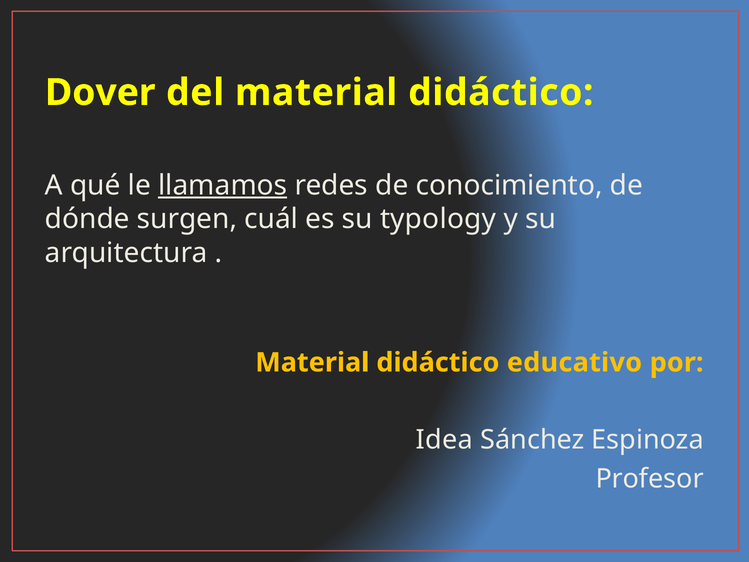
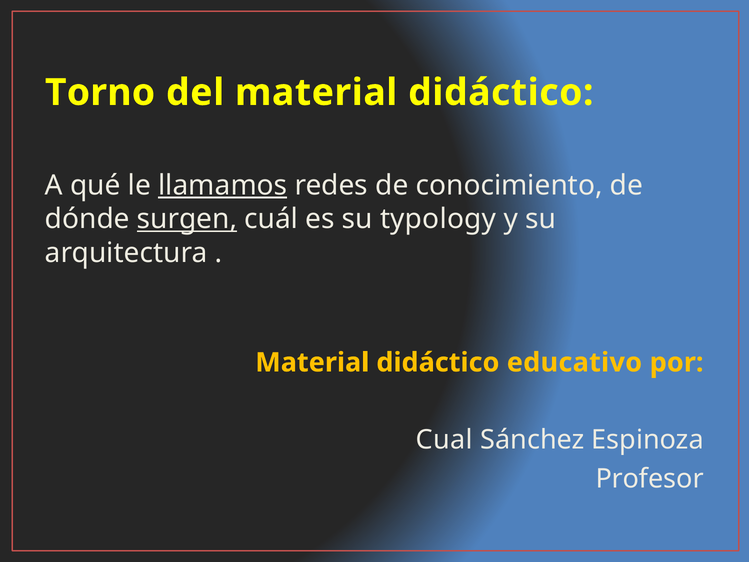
Dover: Dover -> Torno
surgen underline: none -> present
Idea: Idea -> Cual
